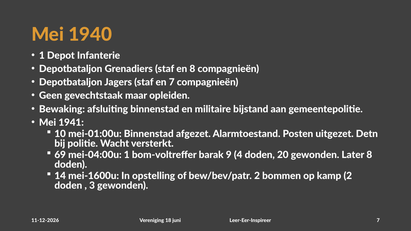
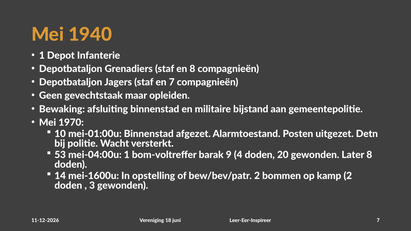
1941: 1941 -> 1970
69: 69 -> 53
